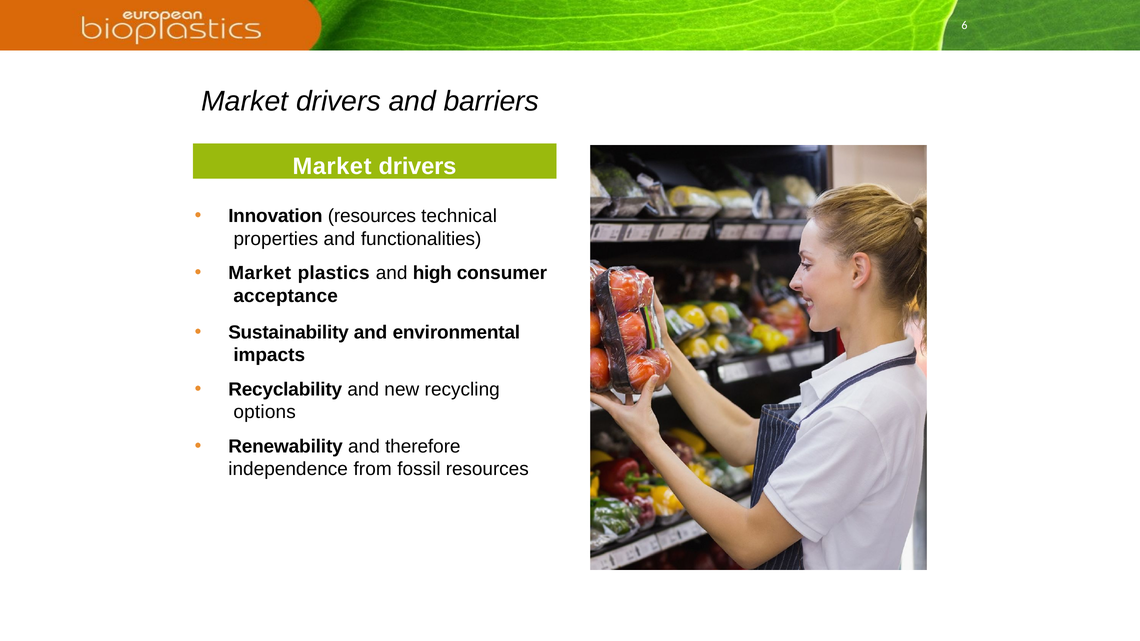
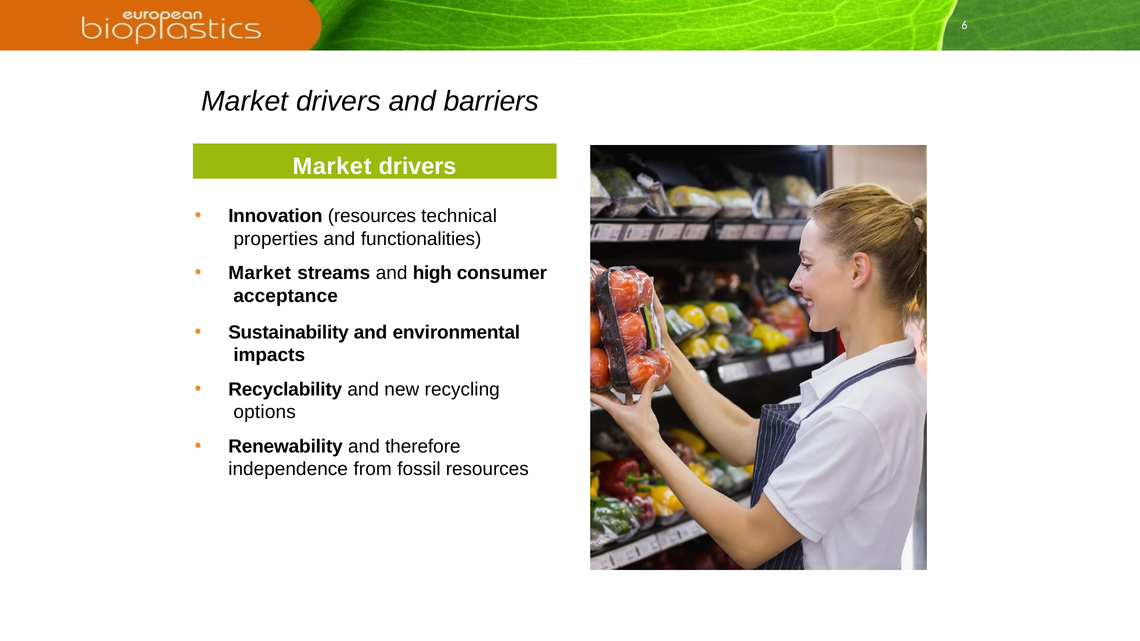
plastics: plastics -> streams
